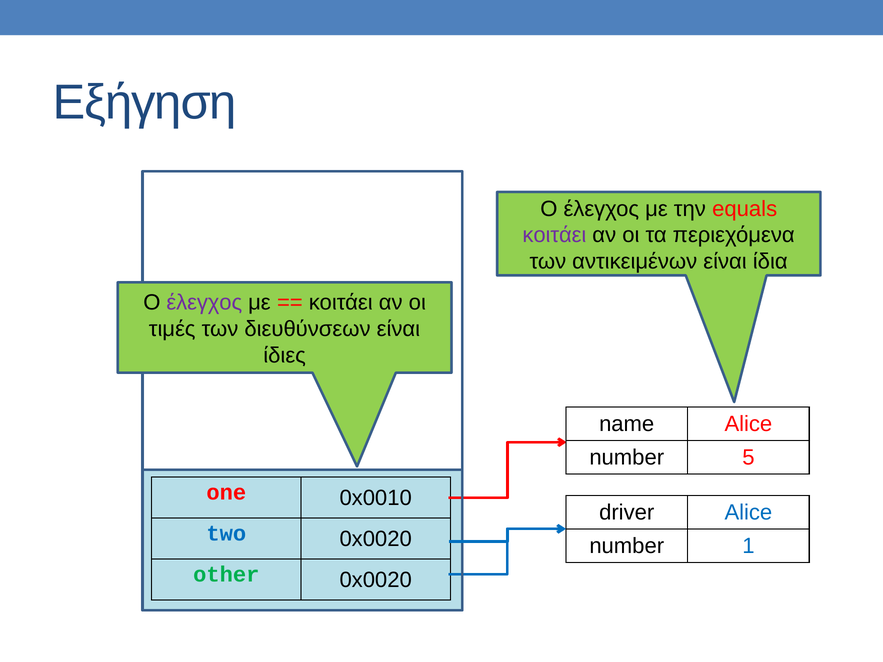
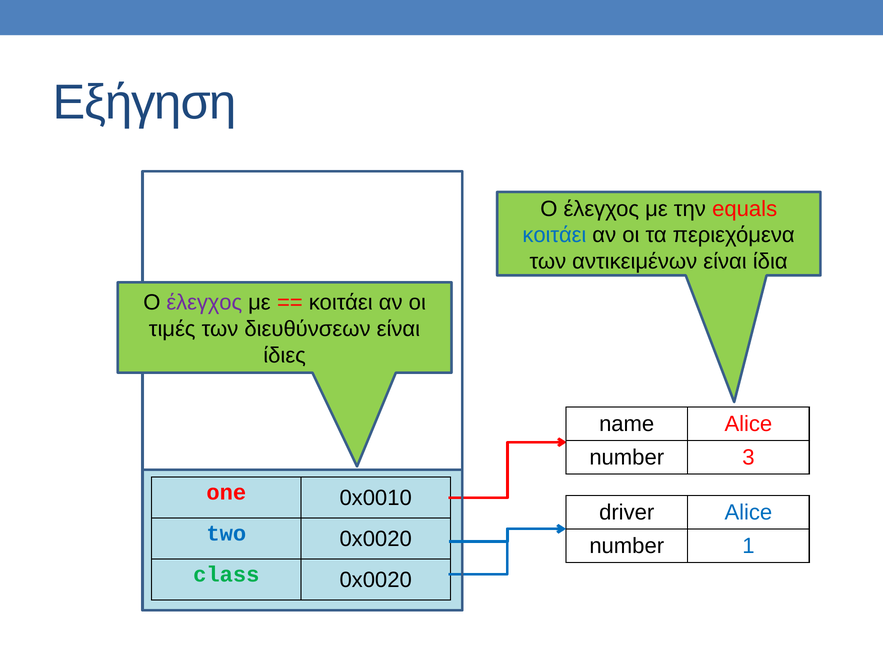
κοιτάει at (554, 235) colour: purple -> blue
5: 5 -> 3
other: other -> class
